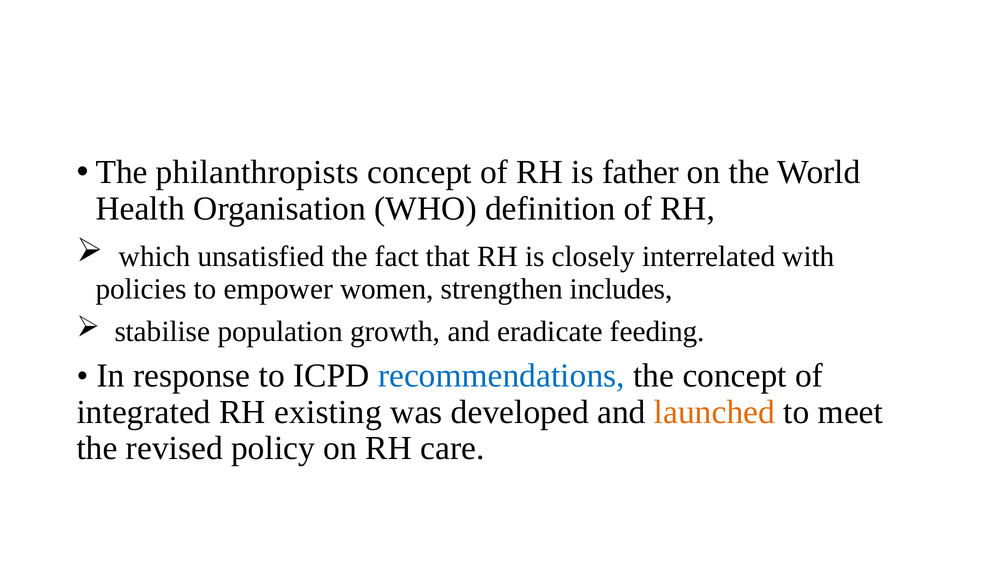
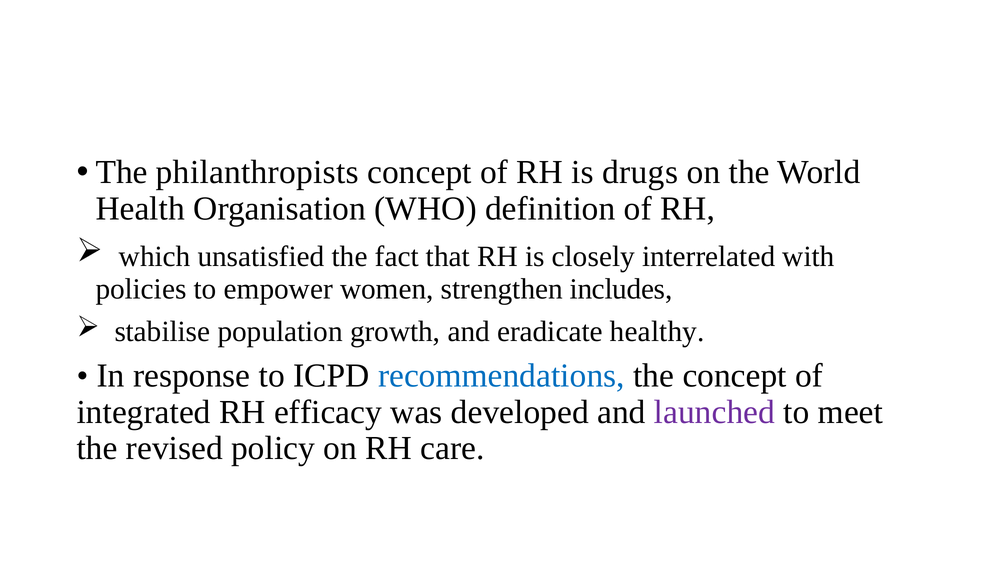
father: father -> drugs
feeding: feeding -> healthy
existing: existing -> efficacy
launched colour: orange -> purple
